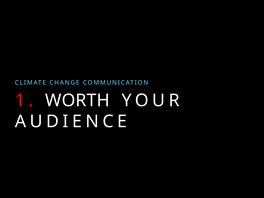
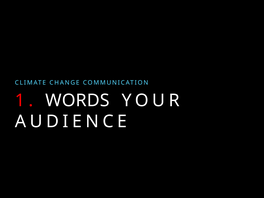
WORTH: WORTH -> WORDS
